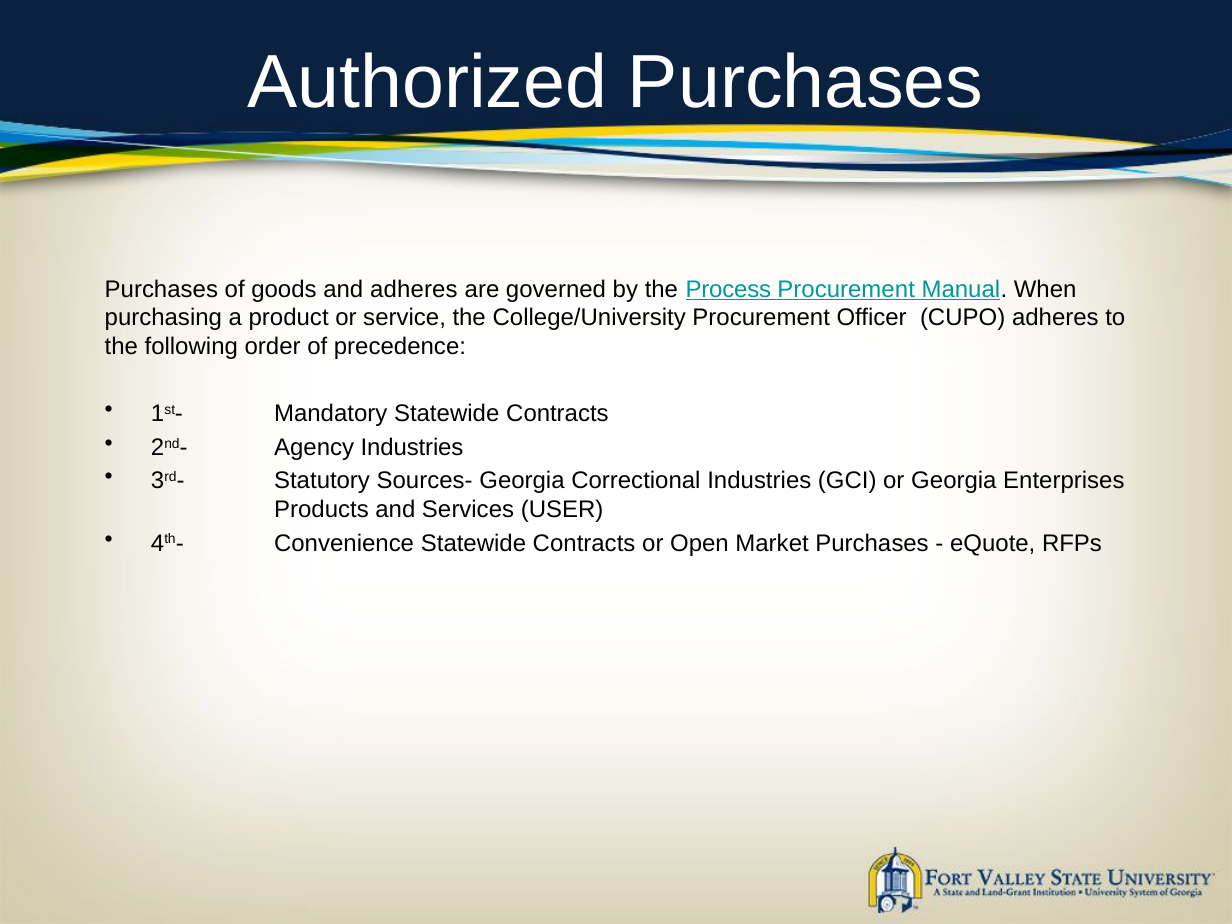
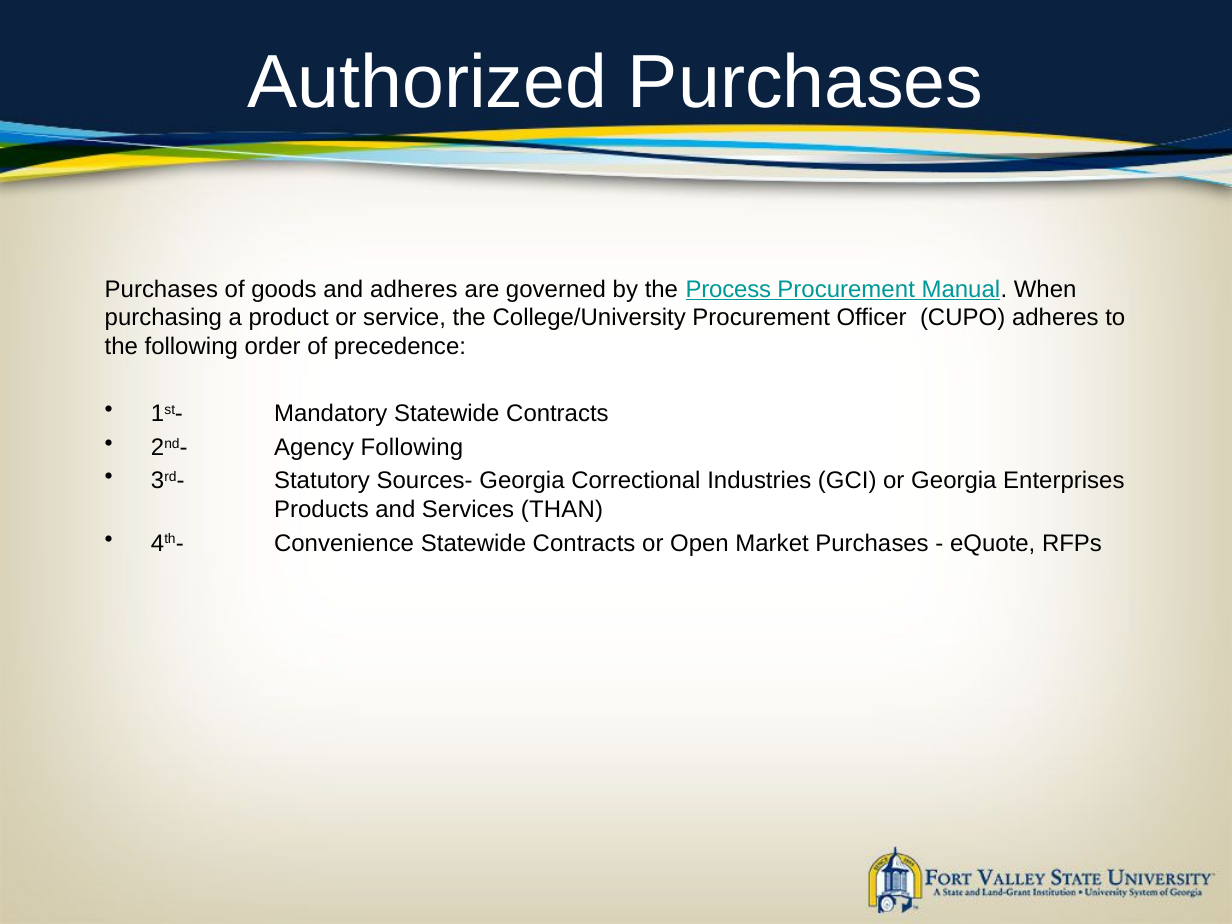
Agency Industries: Industries -> Following
USER: USER -> THAN
